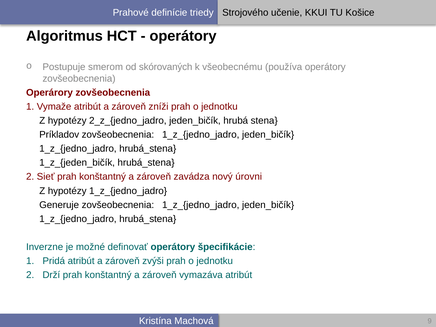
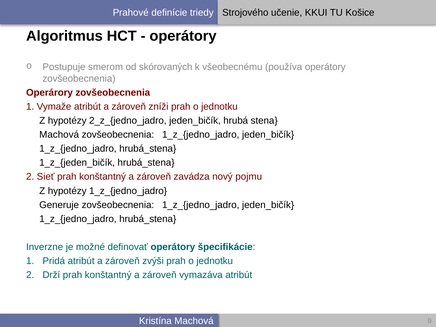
Príkladov at (59, 135): Príkladov -> Machová
úrovni: úrovni -> pojmu
